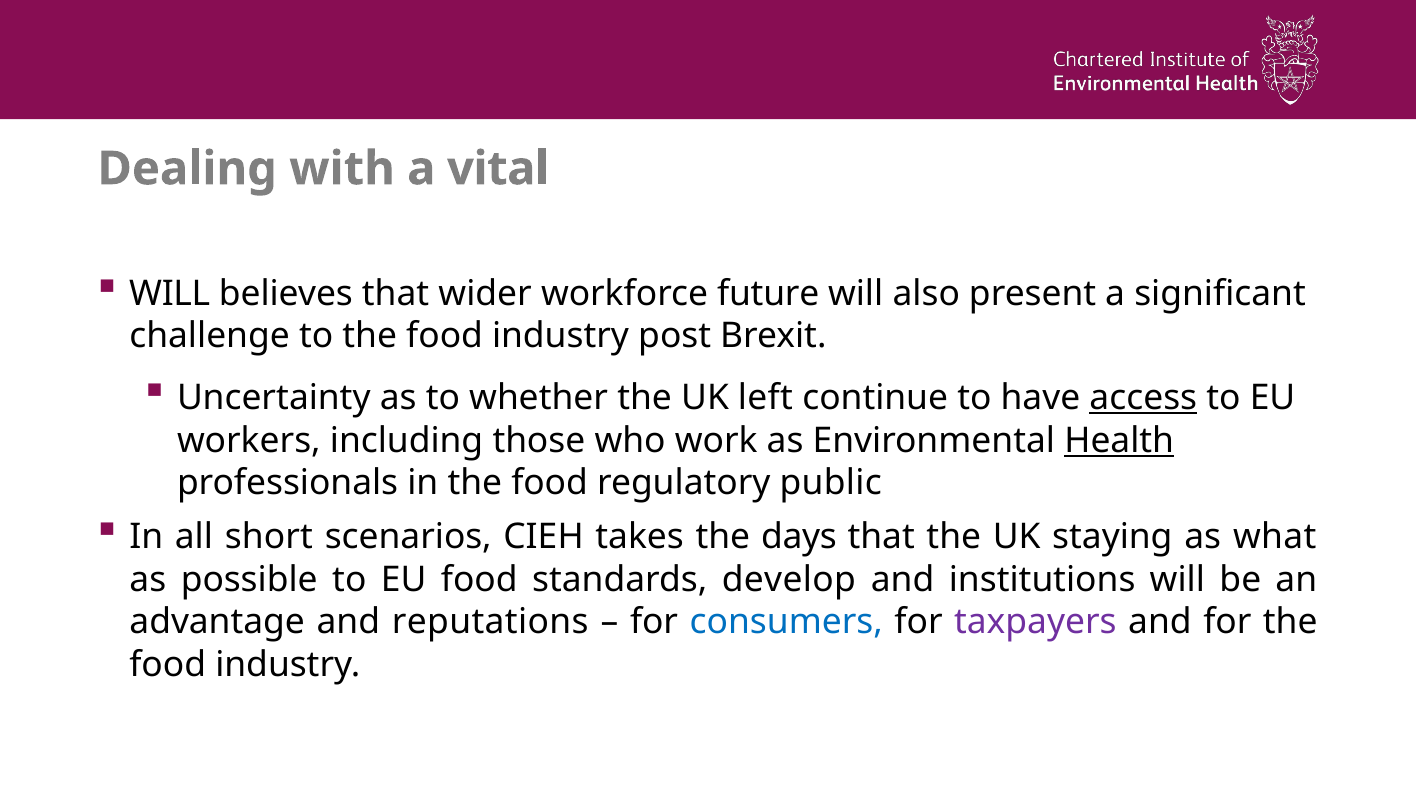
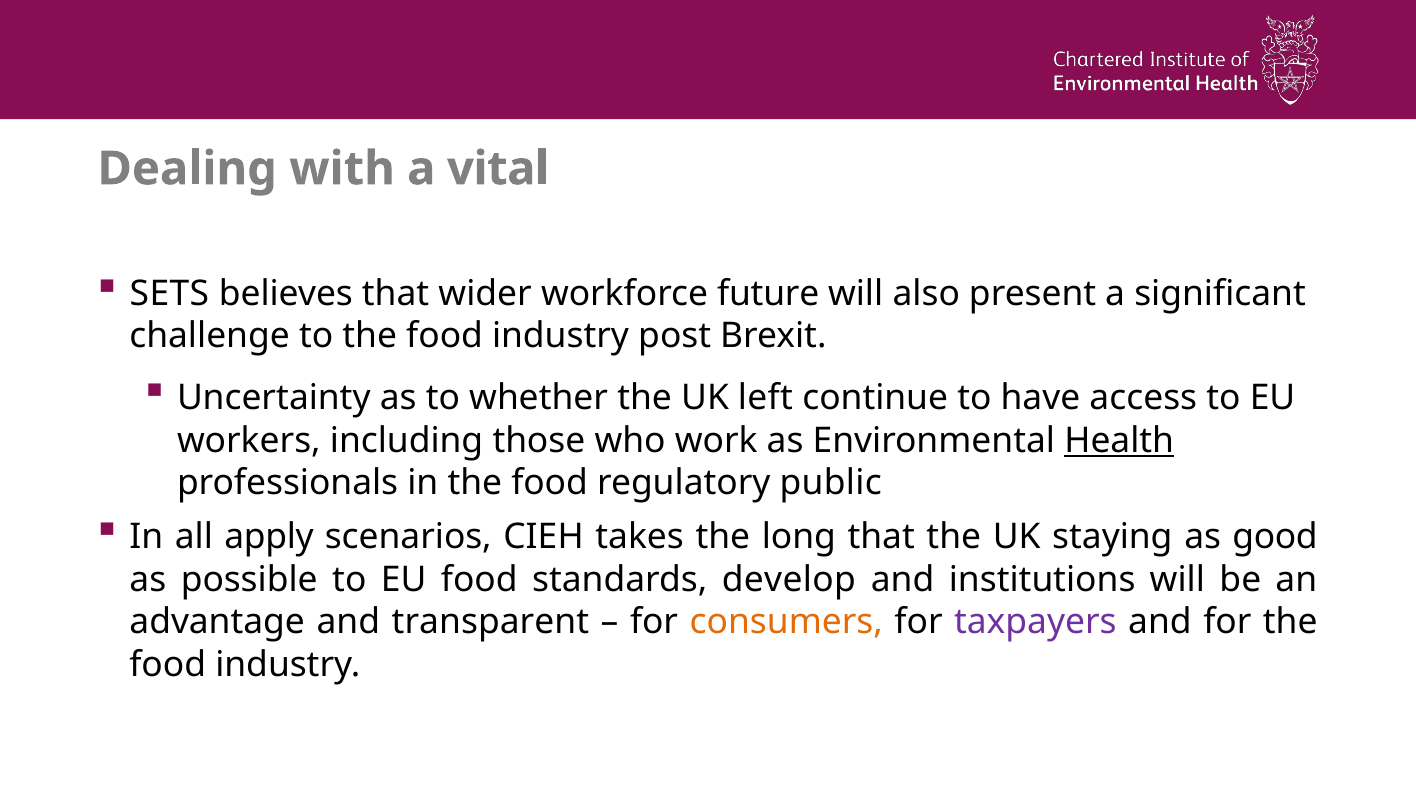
WILL at (170, 294): WILL -> SETS
access underline: present -> none
short: short -> apply
days: days -> long
what: what -> good
reputations: reputations -> transparent
consumers colour: blue -> orange
